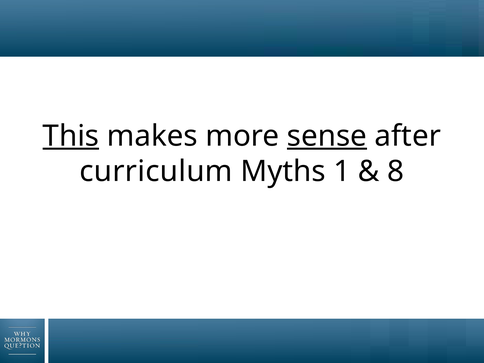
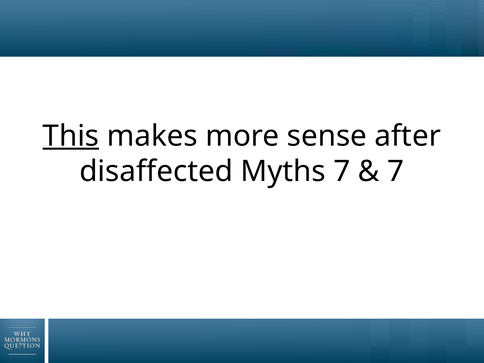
sense underline: present -> none
curriculum: curriculum -> disaffected
Myths 1: 1 -> 7
8 at (396, 171): 8 -> 7
